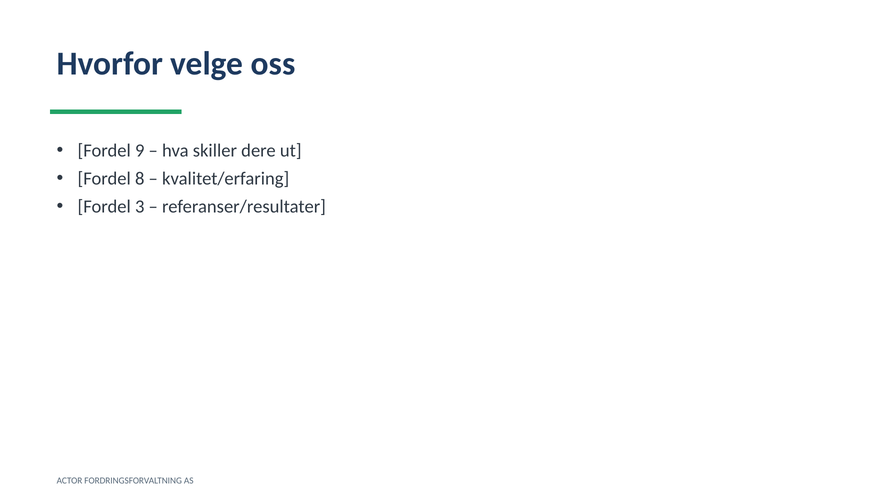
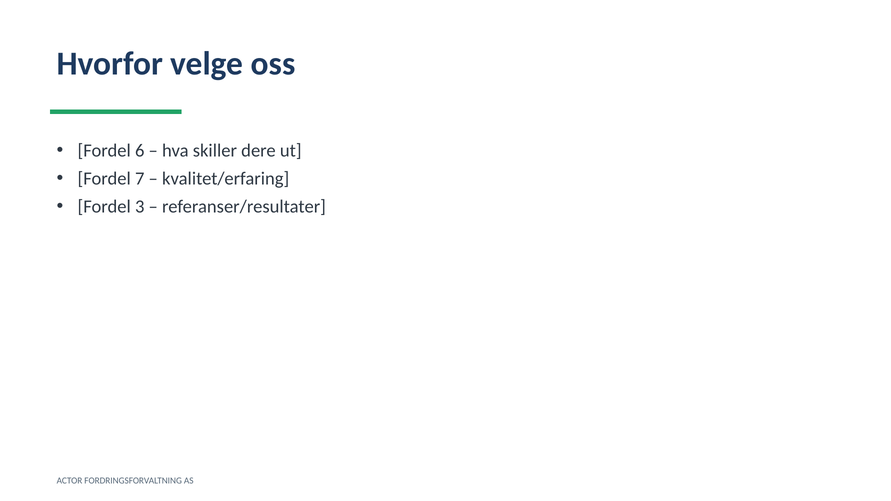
9: 9 -> 6
8: 8 -> 7
